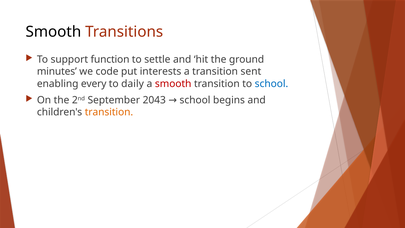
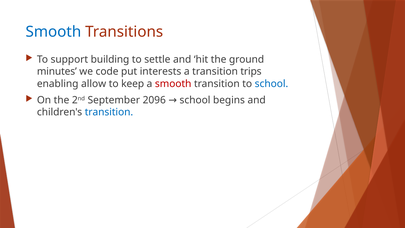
Smooth at (53, 32) colour: black -> blue
function: function -> building
sent: sent -> trips
every: every -> allow
daily: daily -> keep
2043: 2043 -> 2096
transition at (109, 112) colour: orange -> blue
